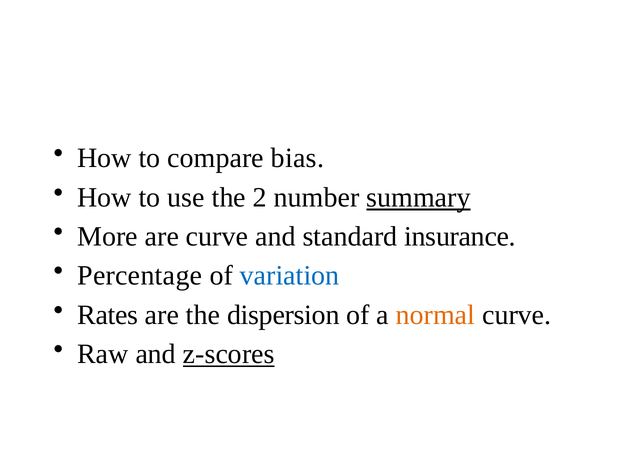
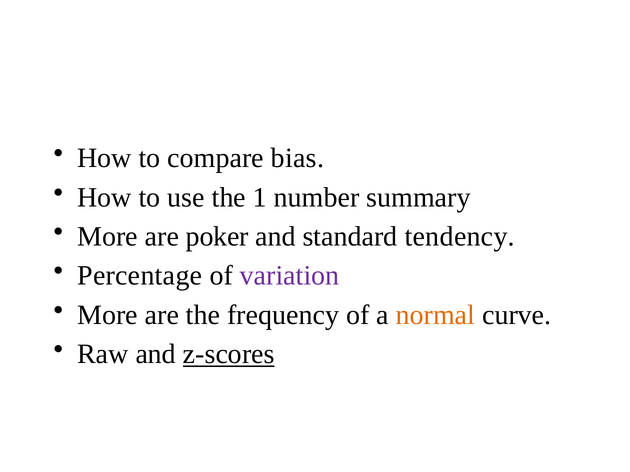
2: 2 -> 1
summary underline: present -> none
are curve: curve -> poker
insurance: insurance -> tendency
variation colour: blue -> purple
Rates at (108, 315): Rates -> More
dispersion: dispersion -> frequency
